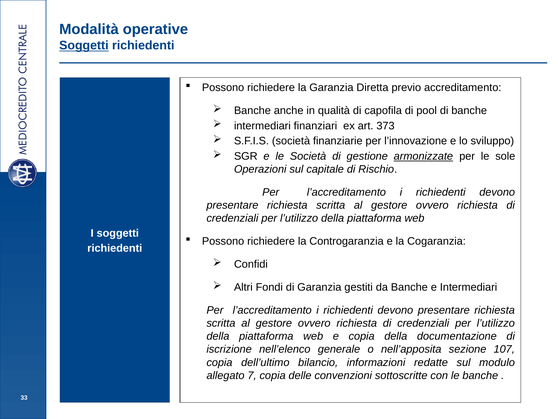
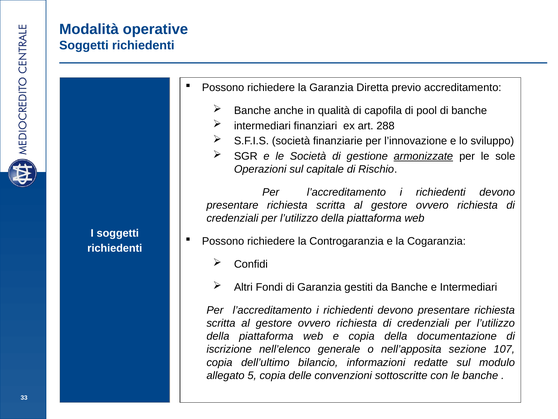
Soggetti at (84, 46) underline: present -> none
373: 373 -> 288
7: 7 -> 5
